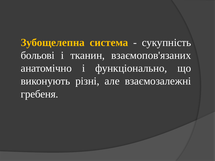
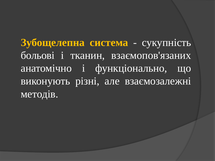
гребеня: гребеня -> методів
